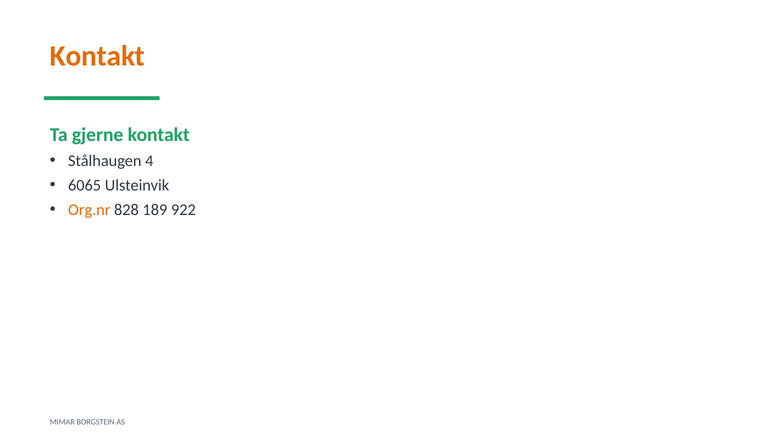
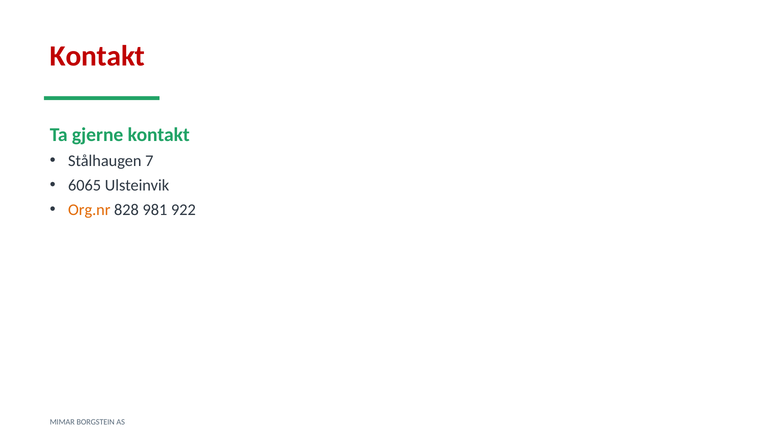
Kontakt at (97, 56) colour: orange -> red
4: 4 -> 7
189: 189 -> 981
